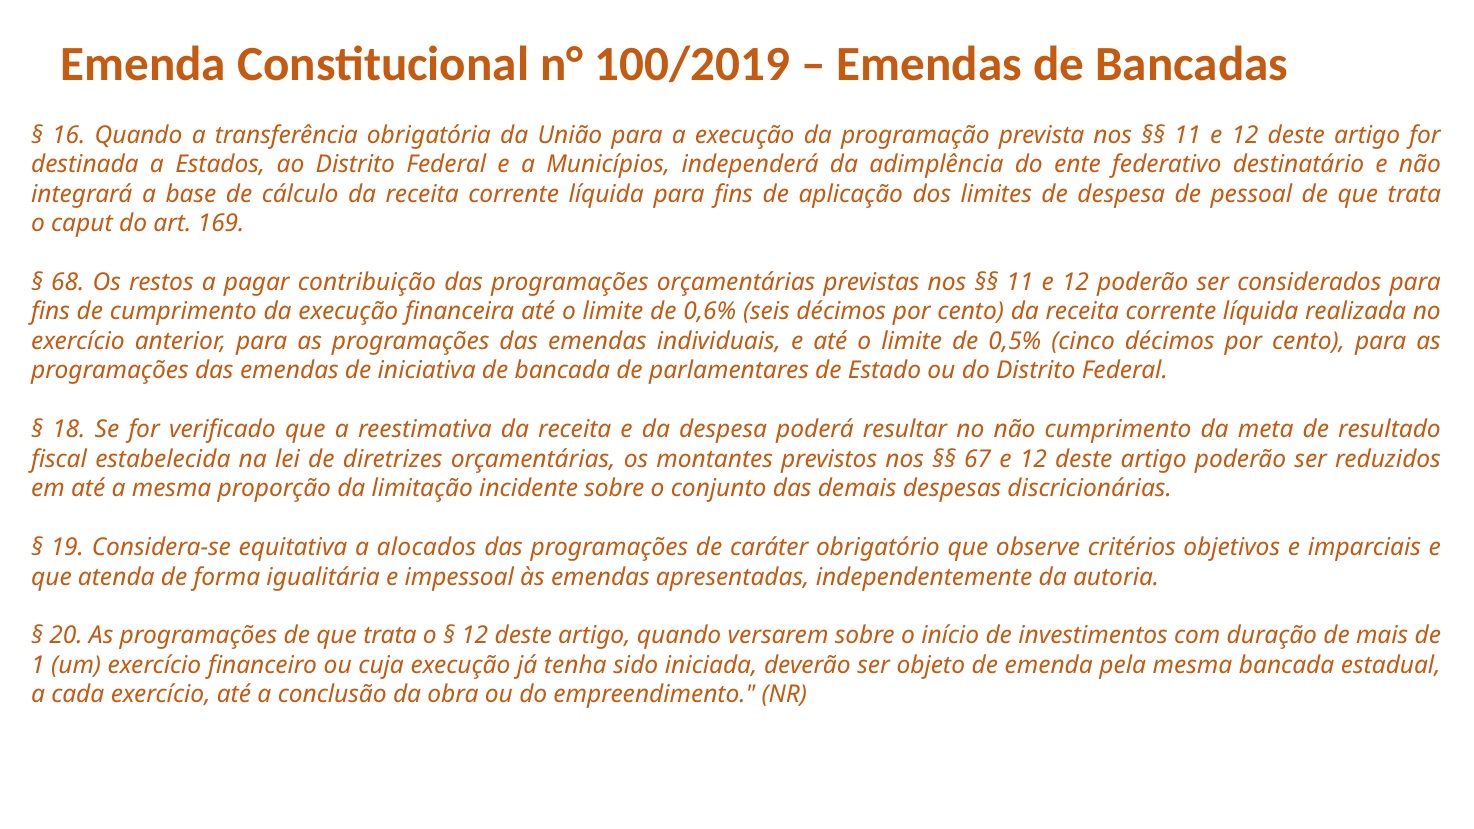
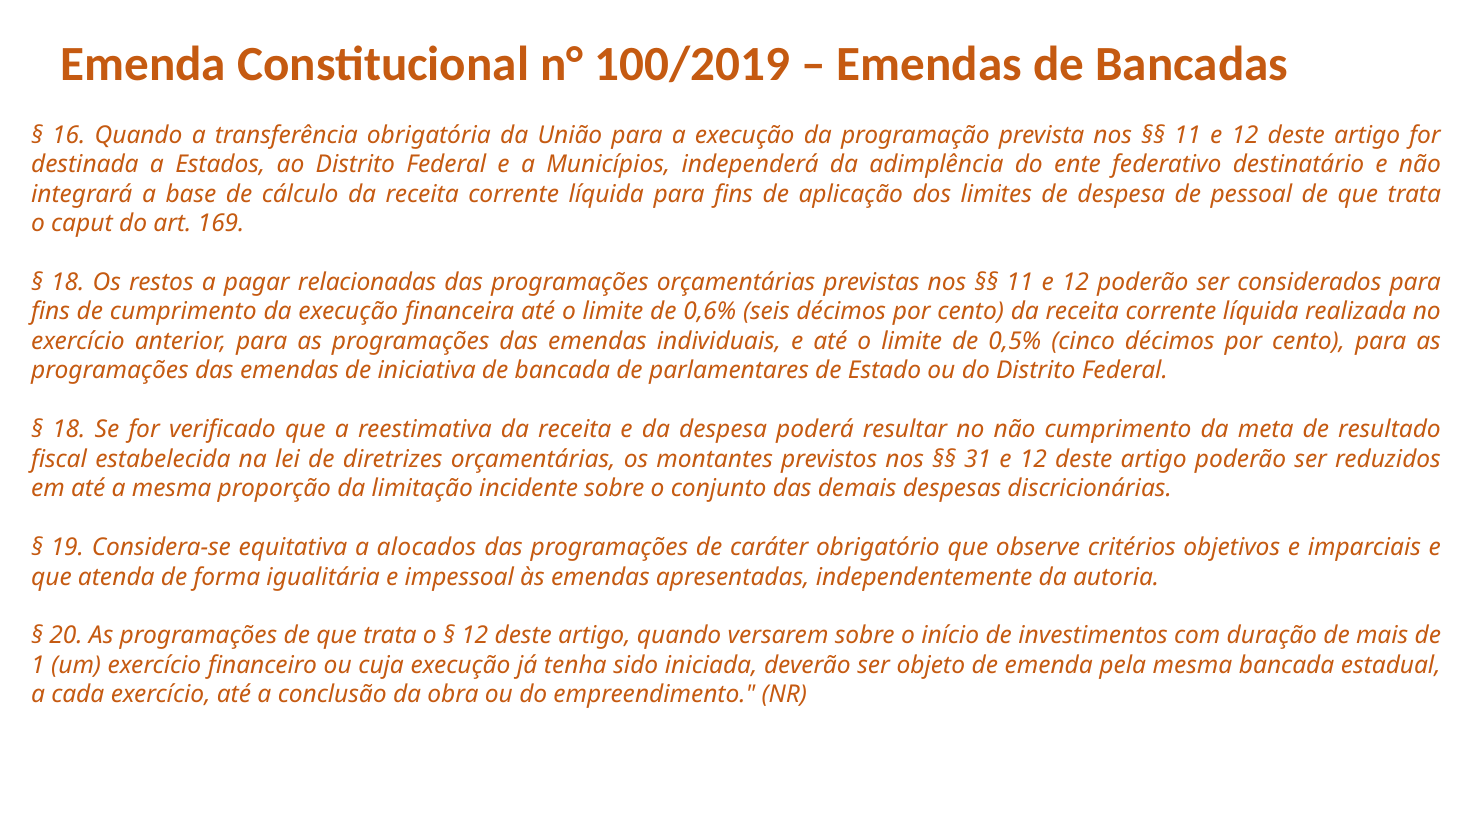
68 at (68, 282): 68 -> 18
contribuição: contribuição -> relacionadas
67: 67 -> 31
